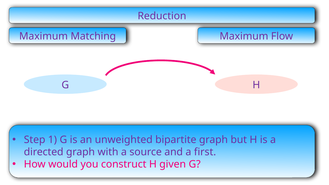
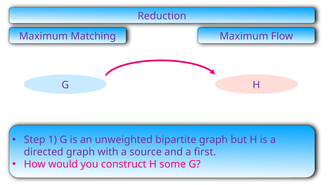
given: given -> some
